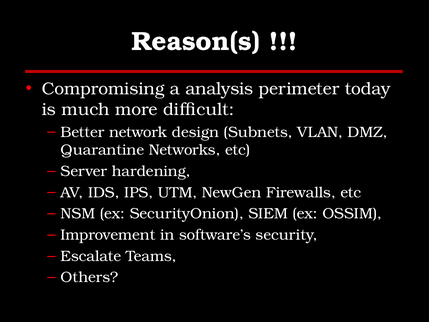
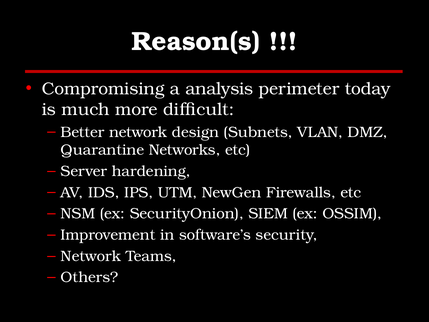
Escalate at (91, 256): Escalate -> Network
